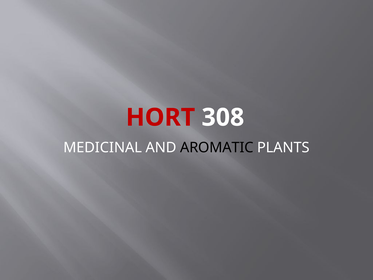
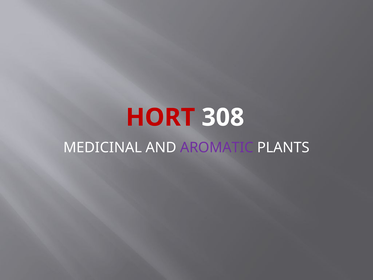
AROMATIC colour: black -> purple
